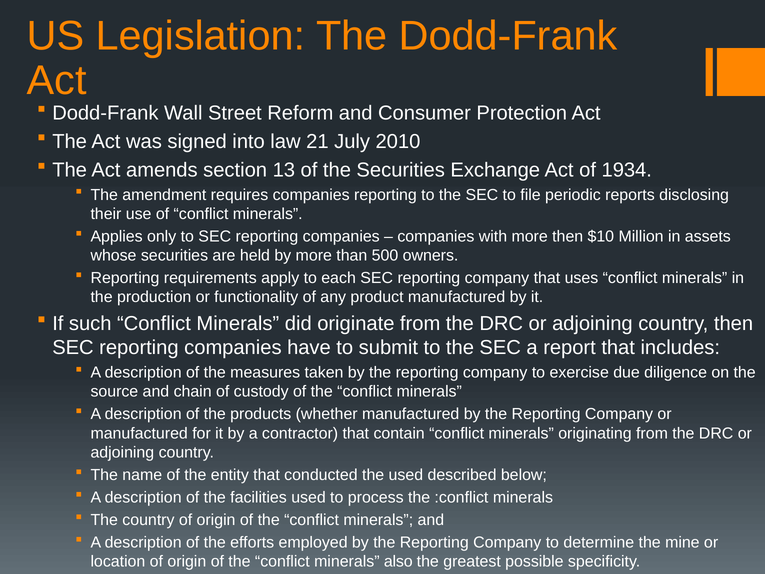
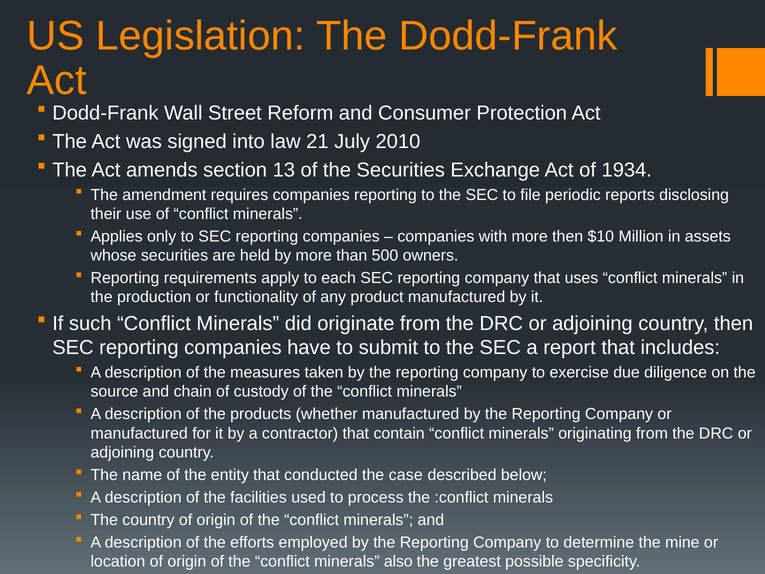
the used: used -> case
